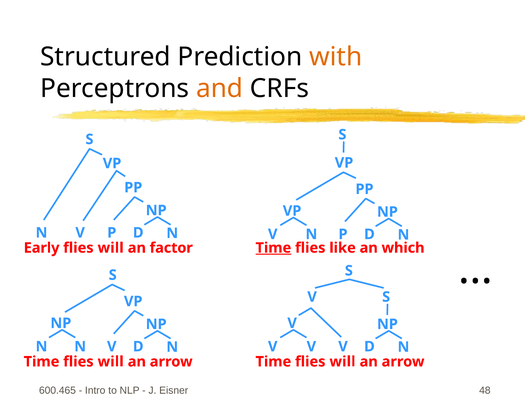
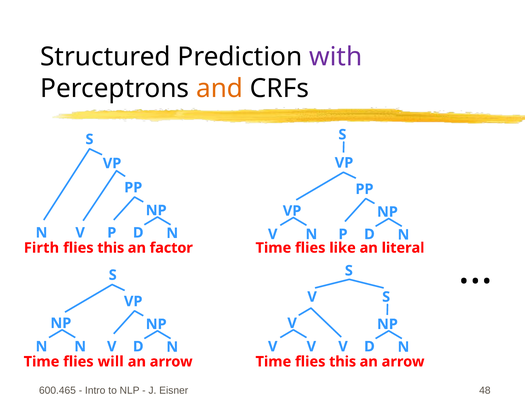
with colour: orange -> purple
Early: Early -> Firth
will at (111, 248): will -> this
Time at (273, 248) underline: present -> none
which: which -> literal
will at (342, 361): will -> this
